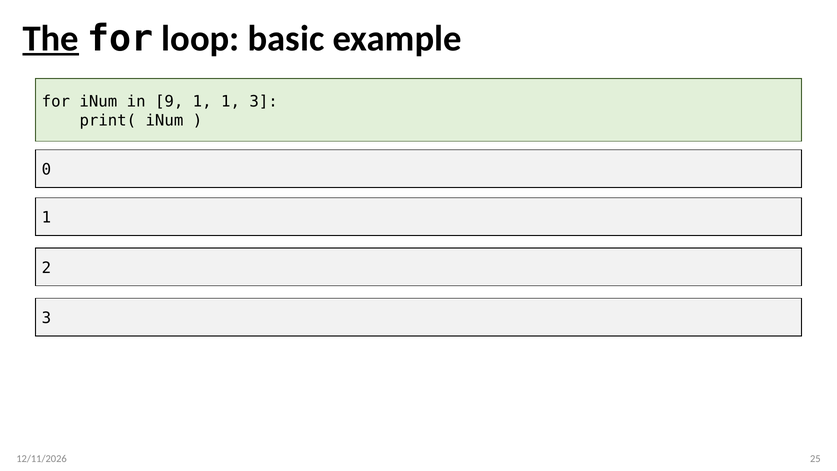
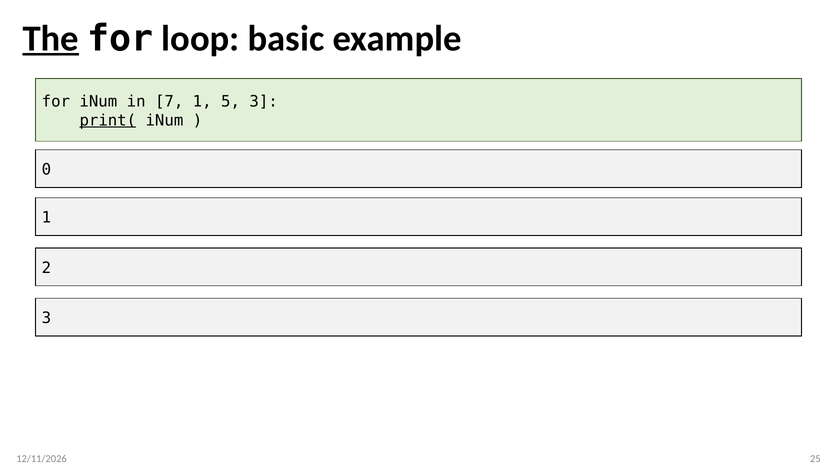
9: 9 -> 7
1 1: 1 -> 5
print( underline: none -> present
